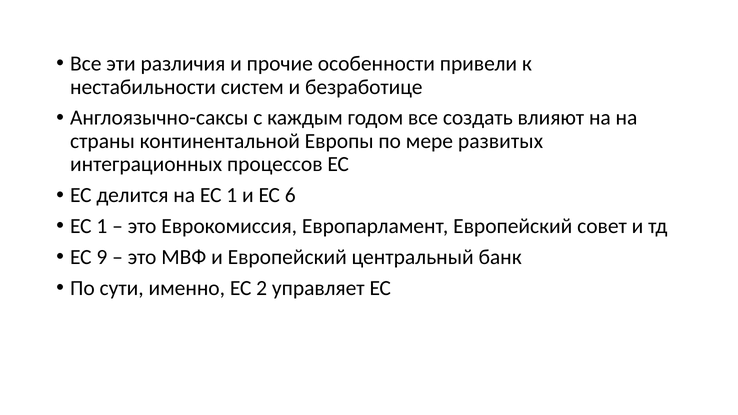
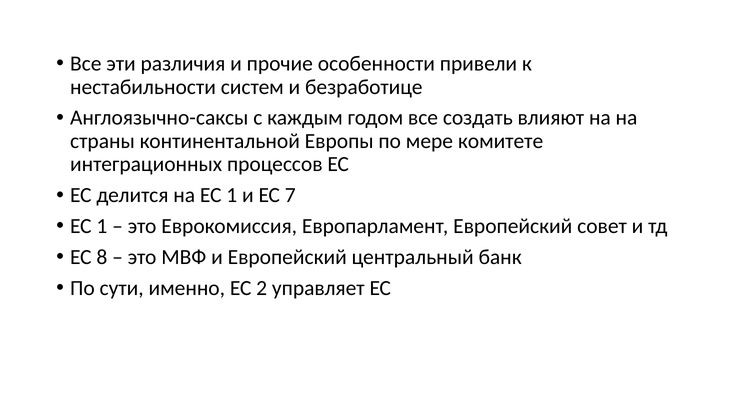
развитых: развитых -> комитете
6: 6 -> 7
9: 9 -> 8
